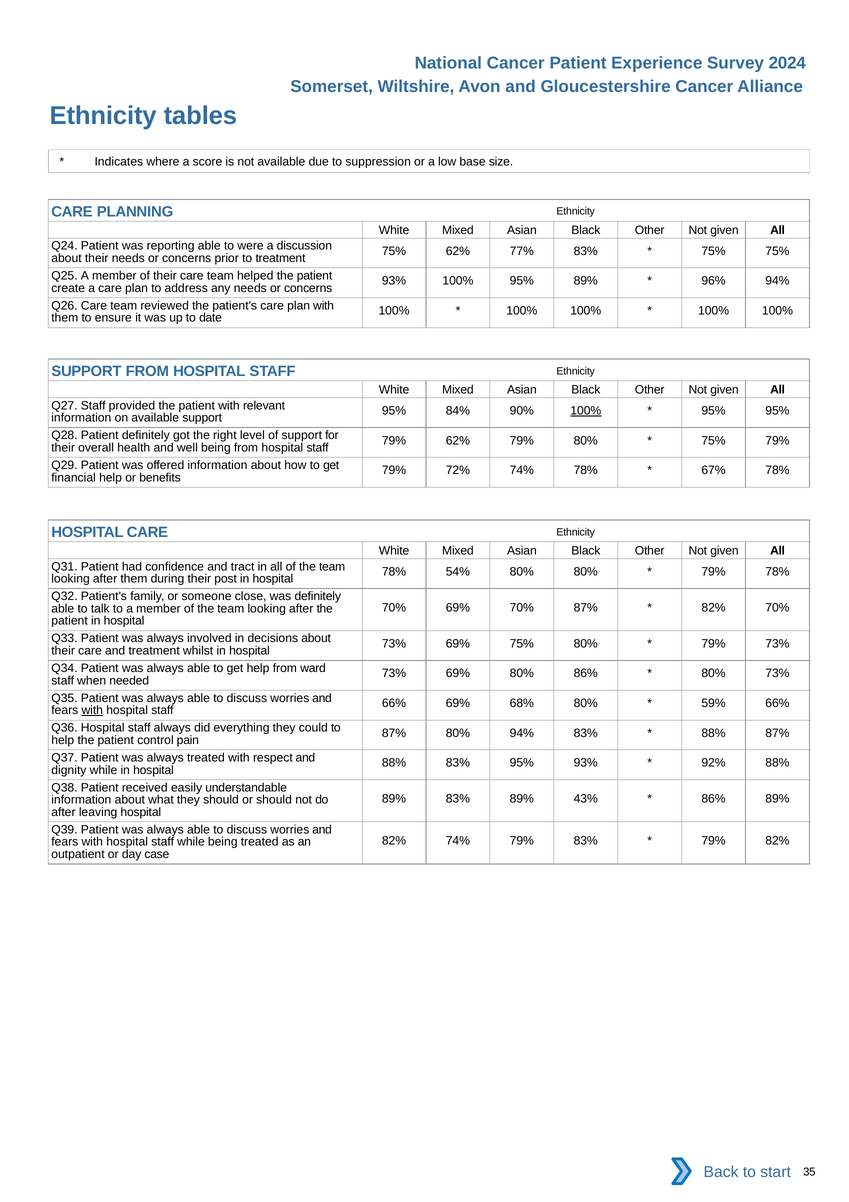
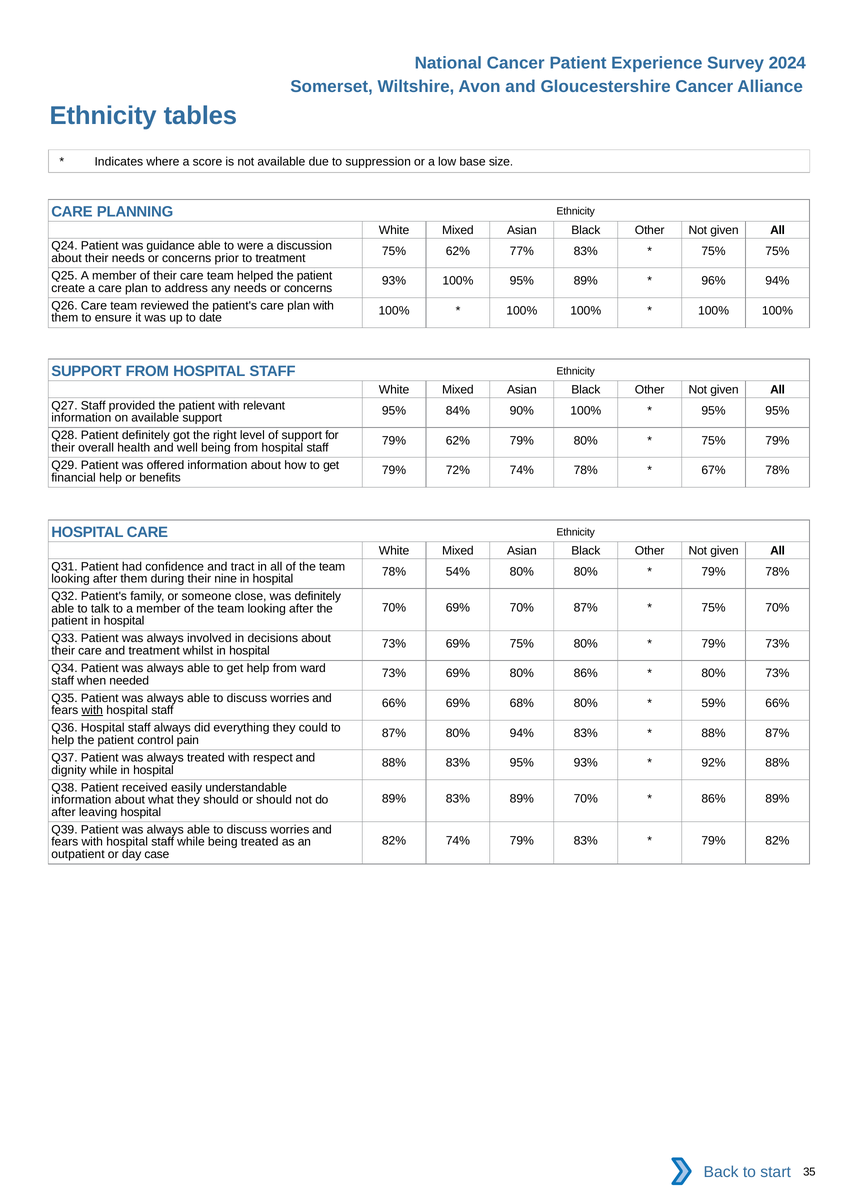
reporting: reporting -> guidance
100% at (586, 411) underline: present -> none
post: post -> nine
82% at (714, 607): 82% -> 75%
89% 43%: 43% -> 70%
